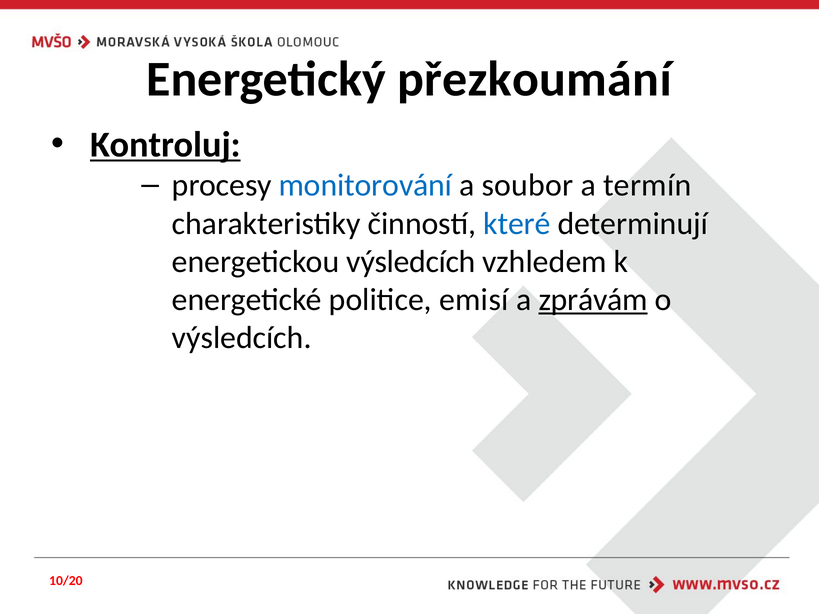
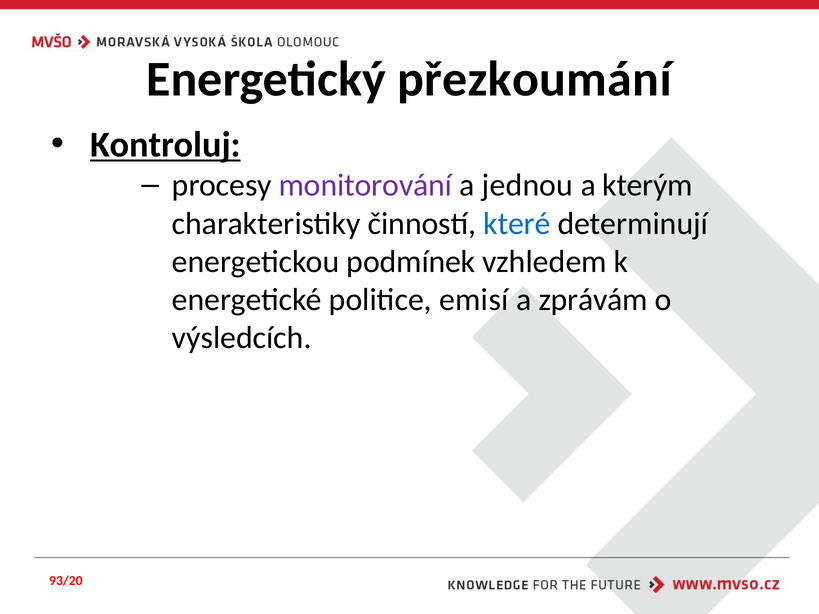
monitorování colour: blue -> purple
soubor: soubor -> jednou
termín: termín -> kterým
energetickou výsledcích: výsledcích -> podmínek
zprávám underline: present -> none
10/20: 10/20 -> 93/20
